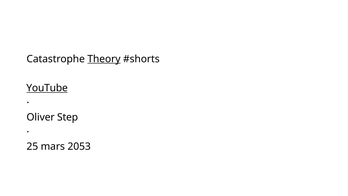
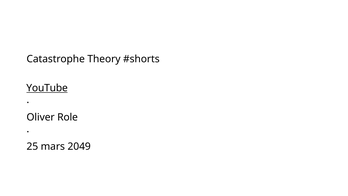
Theory underline: present -> none
Step: Step -> Role
2053: 2053 -> 2049
